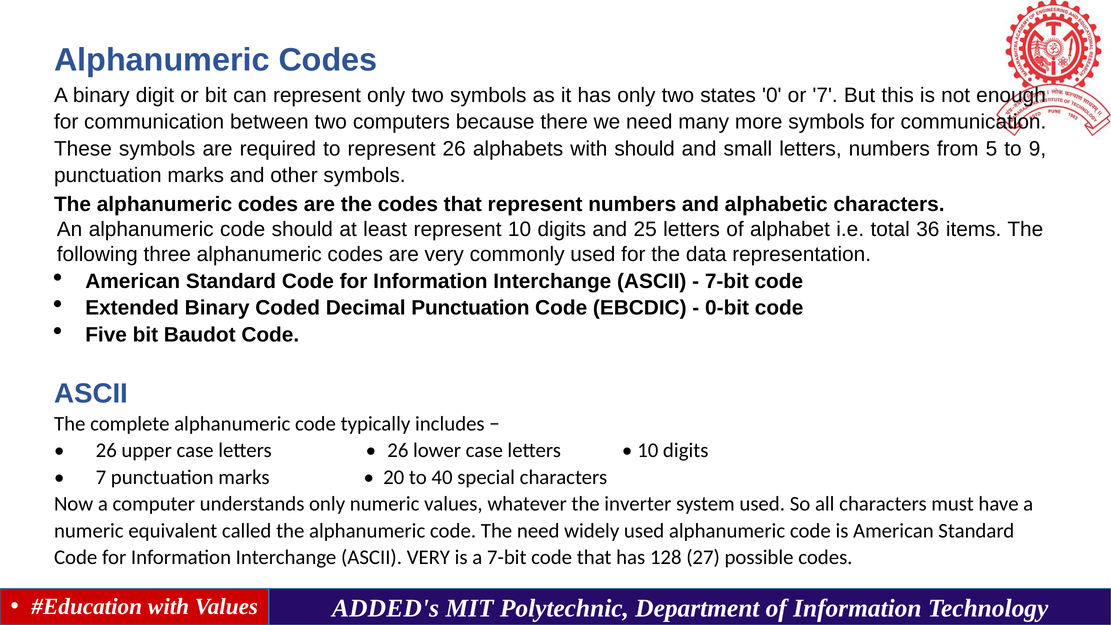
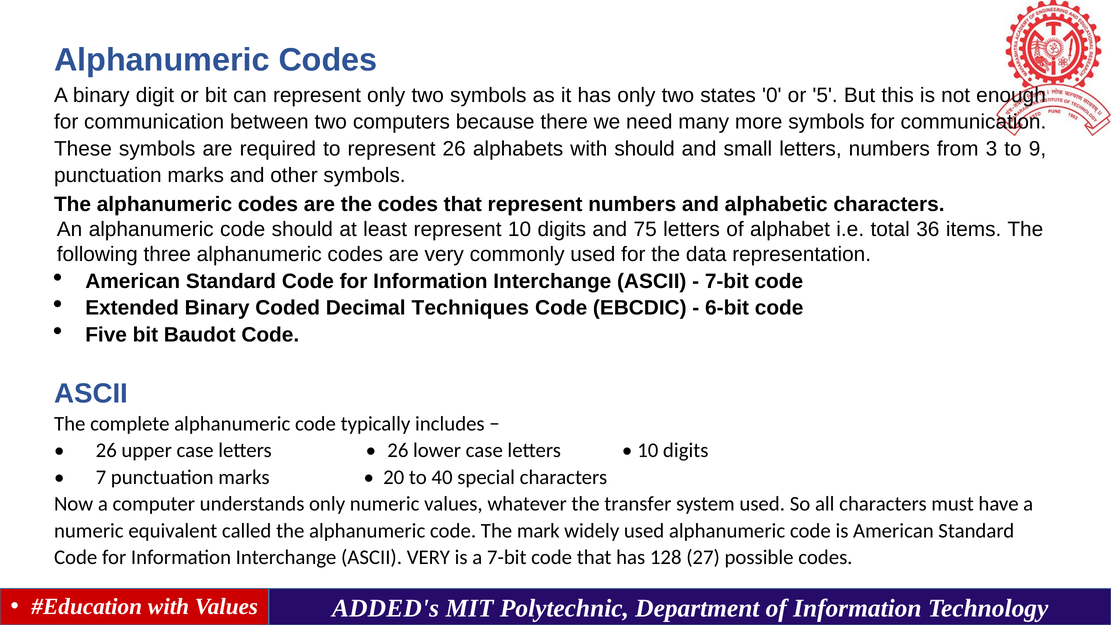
or 7: 7 -> 5
5: 5 -> 3
25: 25 -> 75
Decimal Punctuation: Punctuation -> Techniques
0-bit: 0-bit -> 6-bit
inverter: inverter -> transfer
The need: need -> mark
